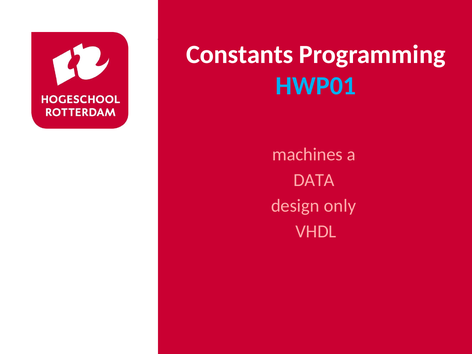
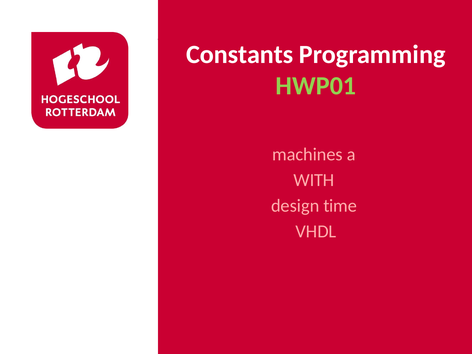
HWP01 colour: light blue -> light green
DATA: DATA -> WITH
only: only -> time
